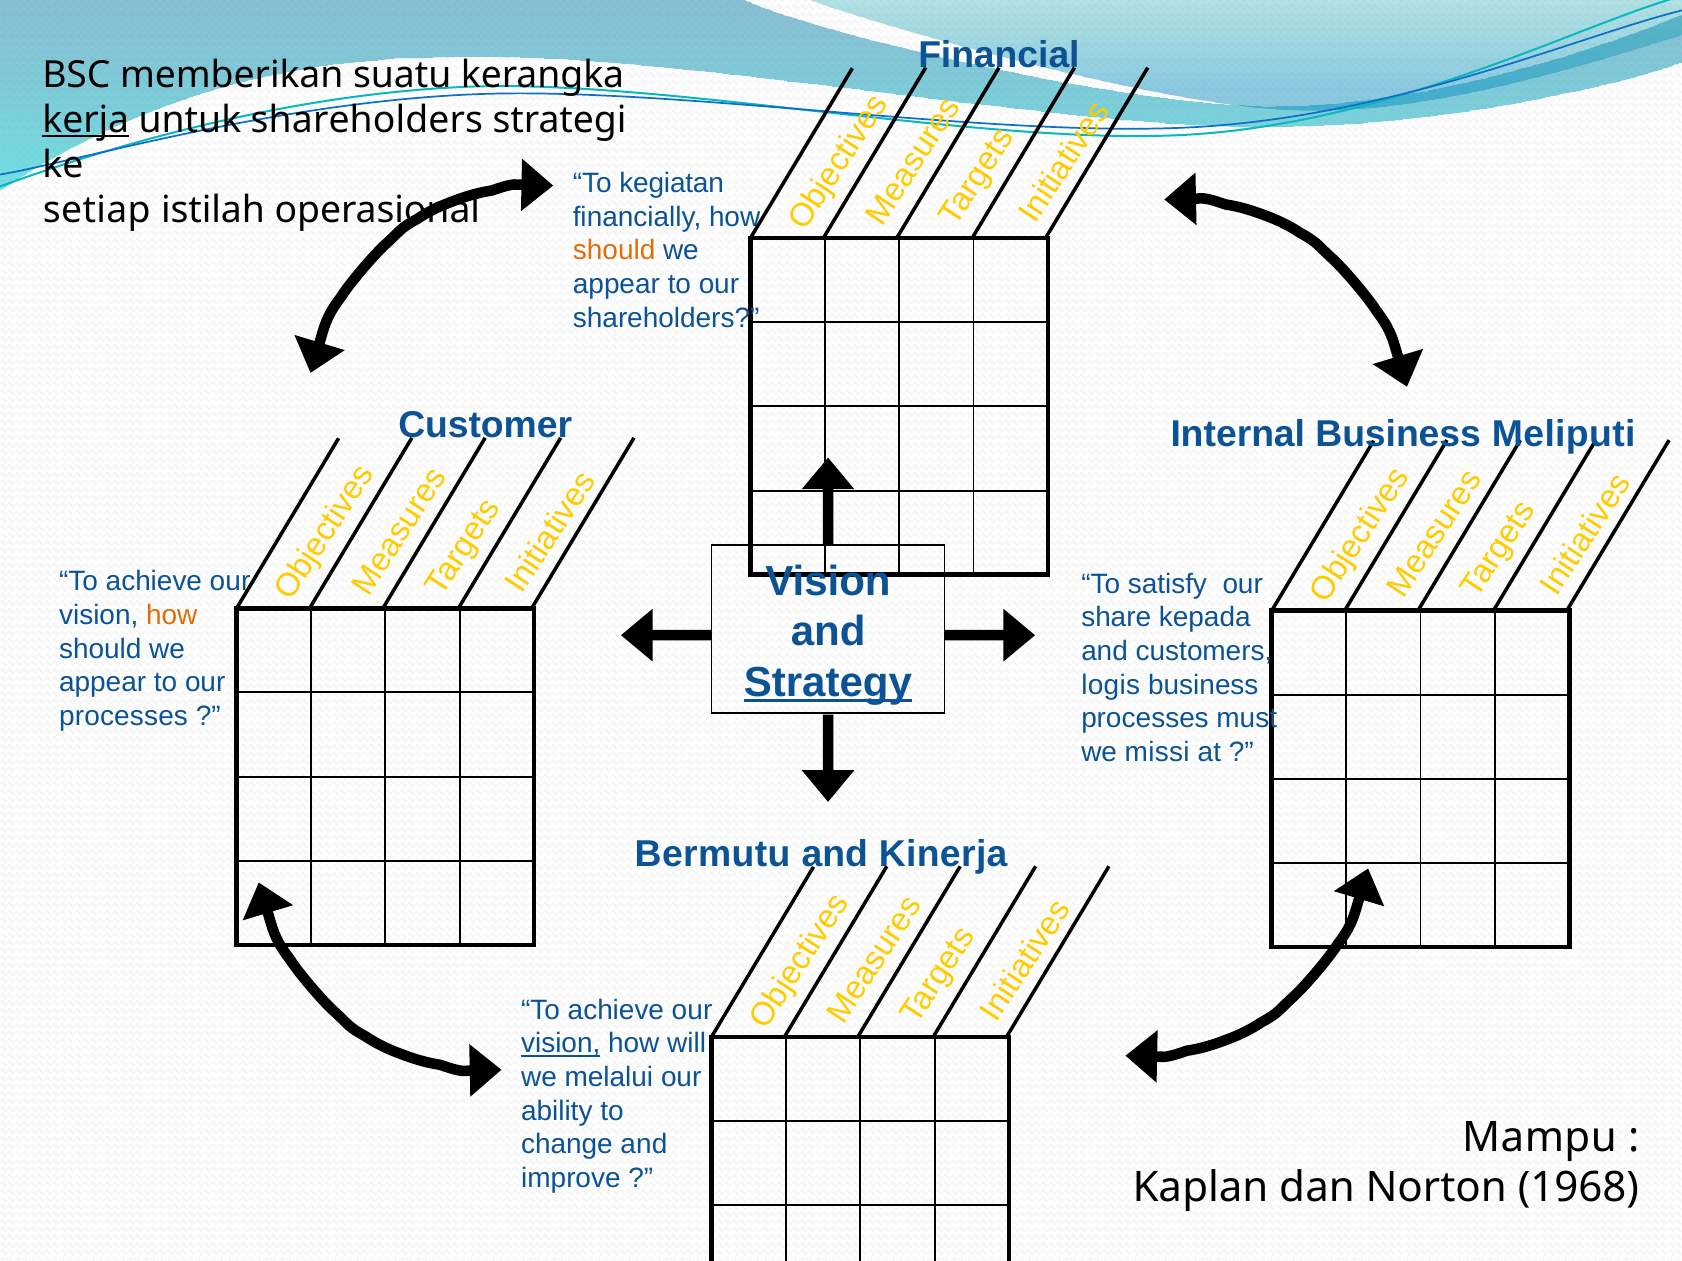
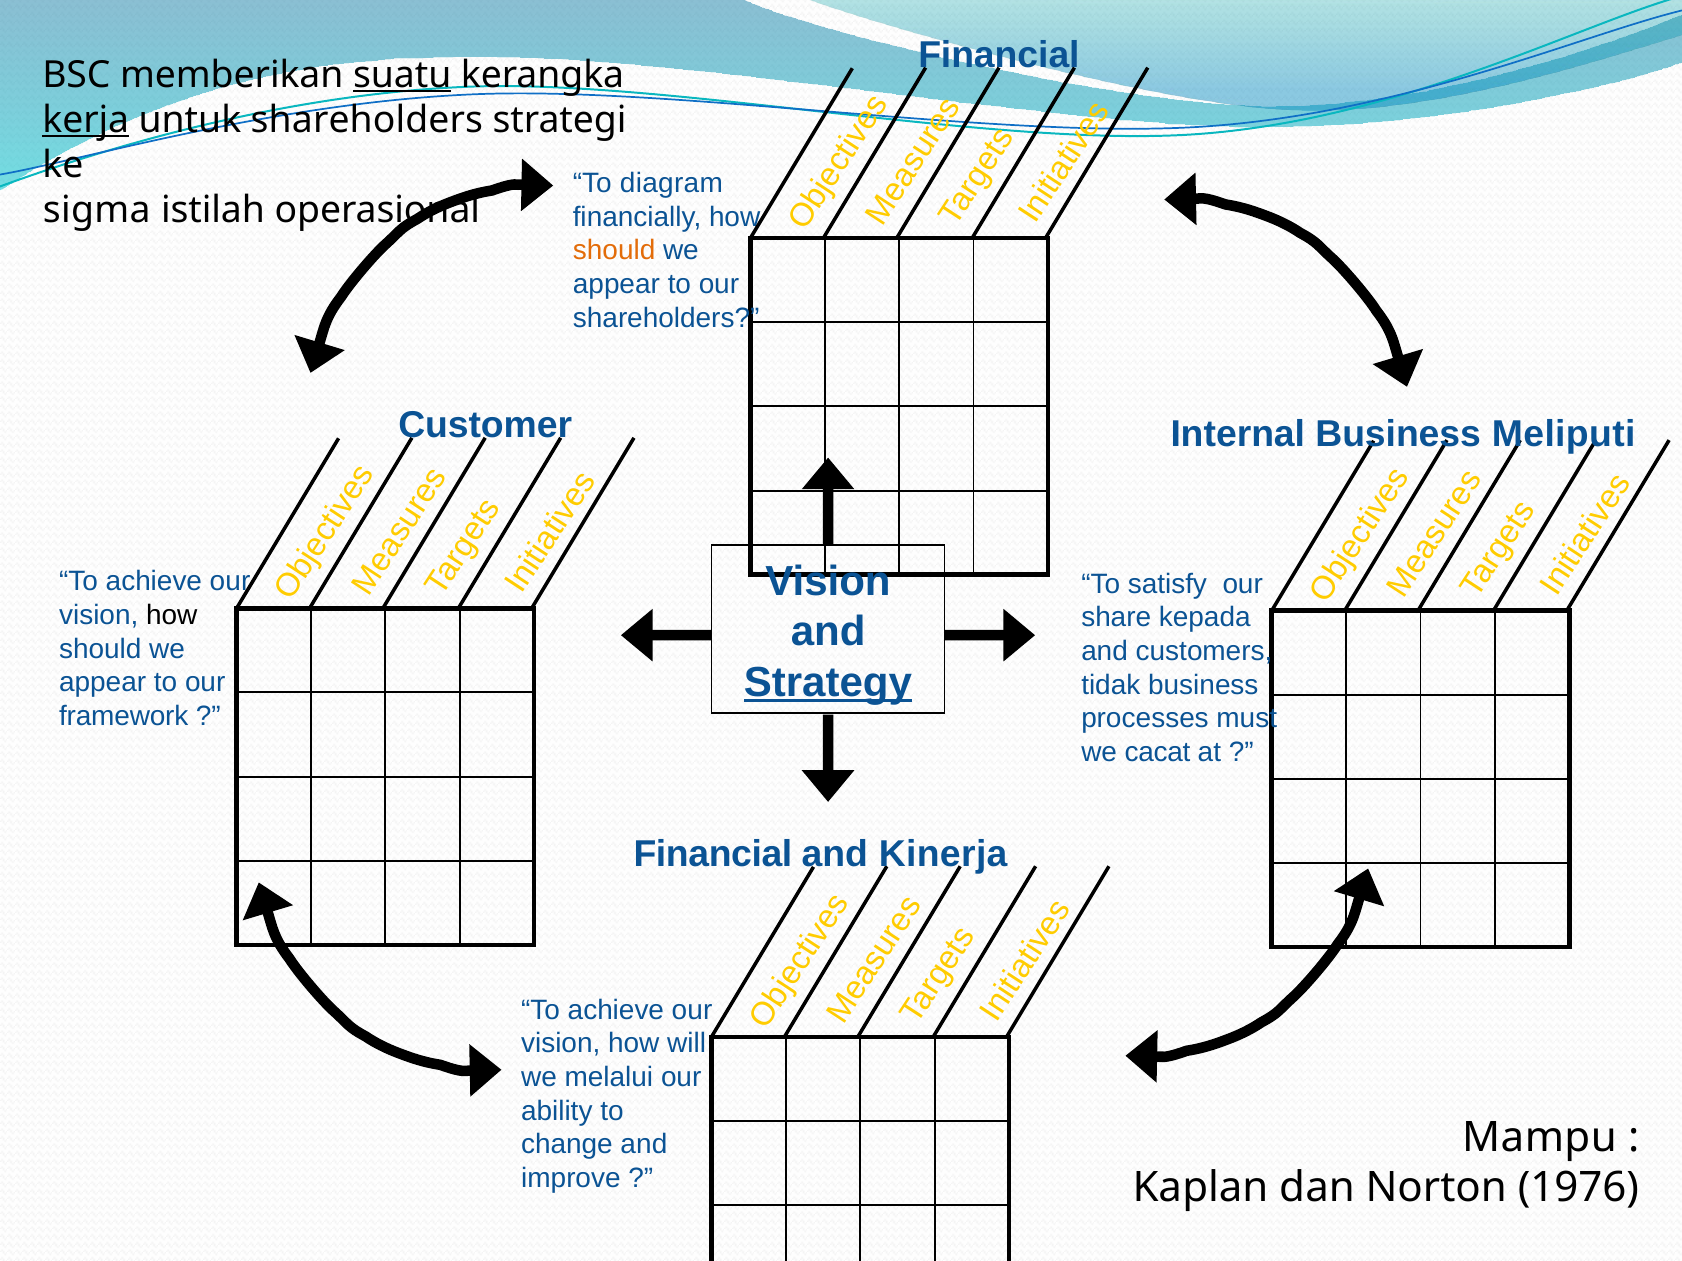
suatu underline: none -> present
kegiatan: kegiatan -> diagram
setiap: setiap -> sigma
how at (172, 615) colour: orange -> black
logis: logis -> tidak
processes at (124, 716): processes -> framework
missi: missi -> cacat
Bermutu at (713, 854): Bermutu -> Financial
vision at (561, 1044) underline: present -> none
1968: 1968 -> 1976
